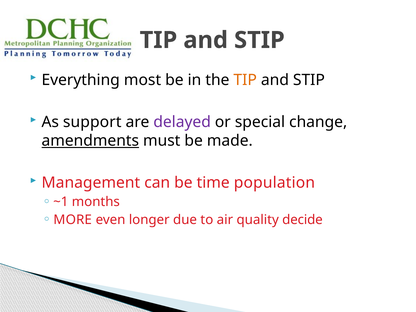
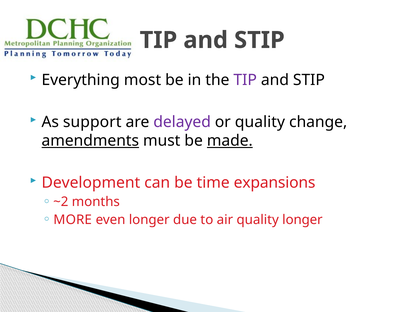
TIP at (245, 80) colour: orange -> purple
or special: special -> quality
made underline: none -> present
Management: Management -> Development
population: population -> expansions
~1: ~1 -> ~2
quality decide: decide -> longer
